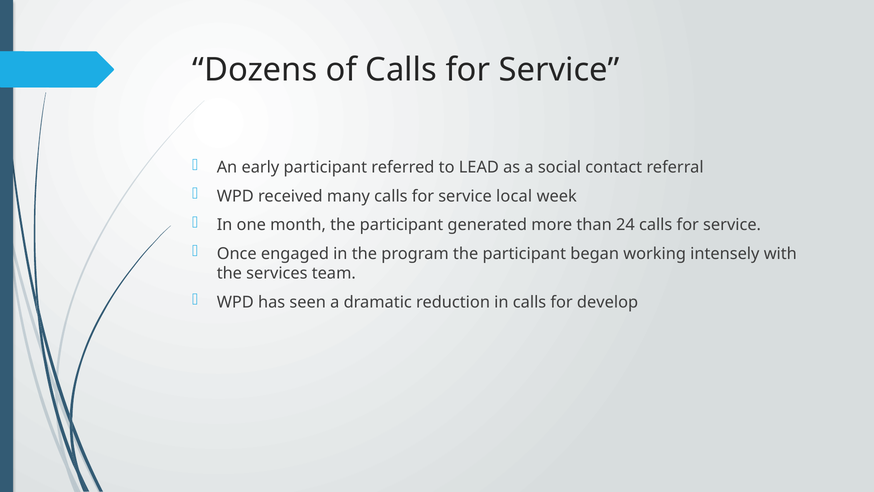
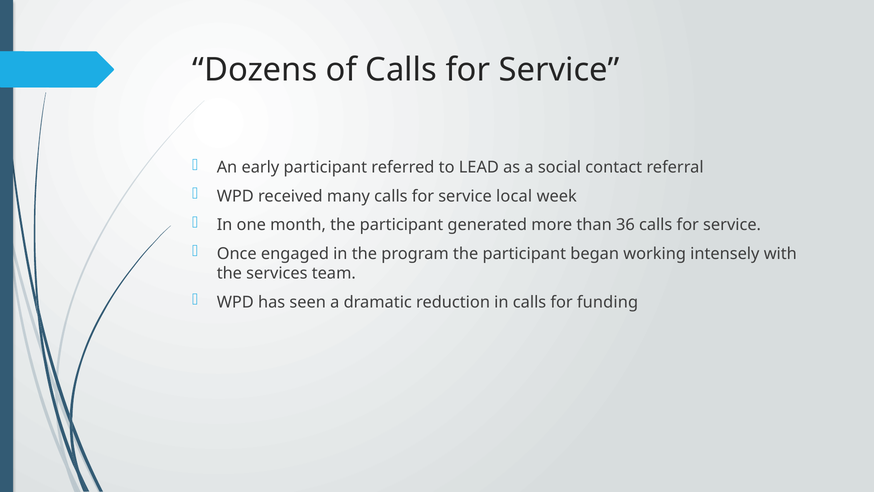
24: 24 -> 36
develop: develop -> funding
